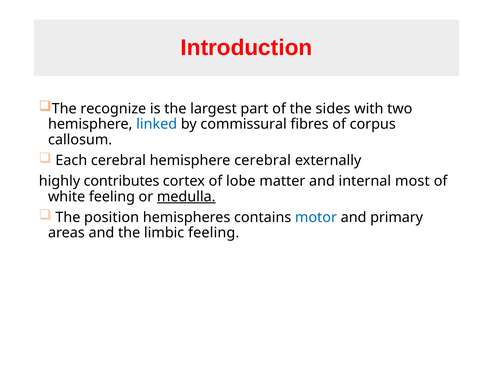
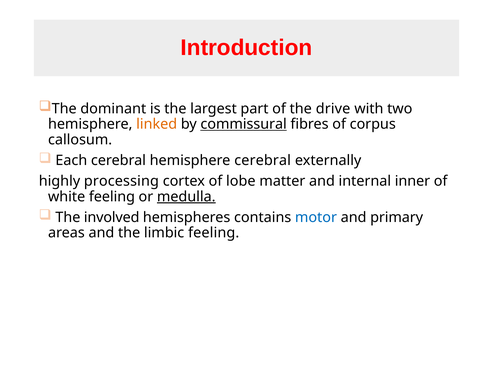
recognize: recognize -> dominant
sides: sides -> drive
linked colour: blue -> orange
commissural underline: none -> present
contributes: contributes -> processing
most: most -> inner
position: position -> involved
